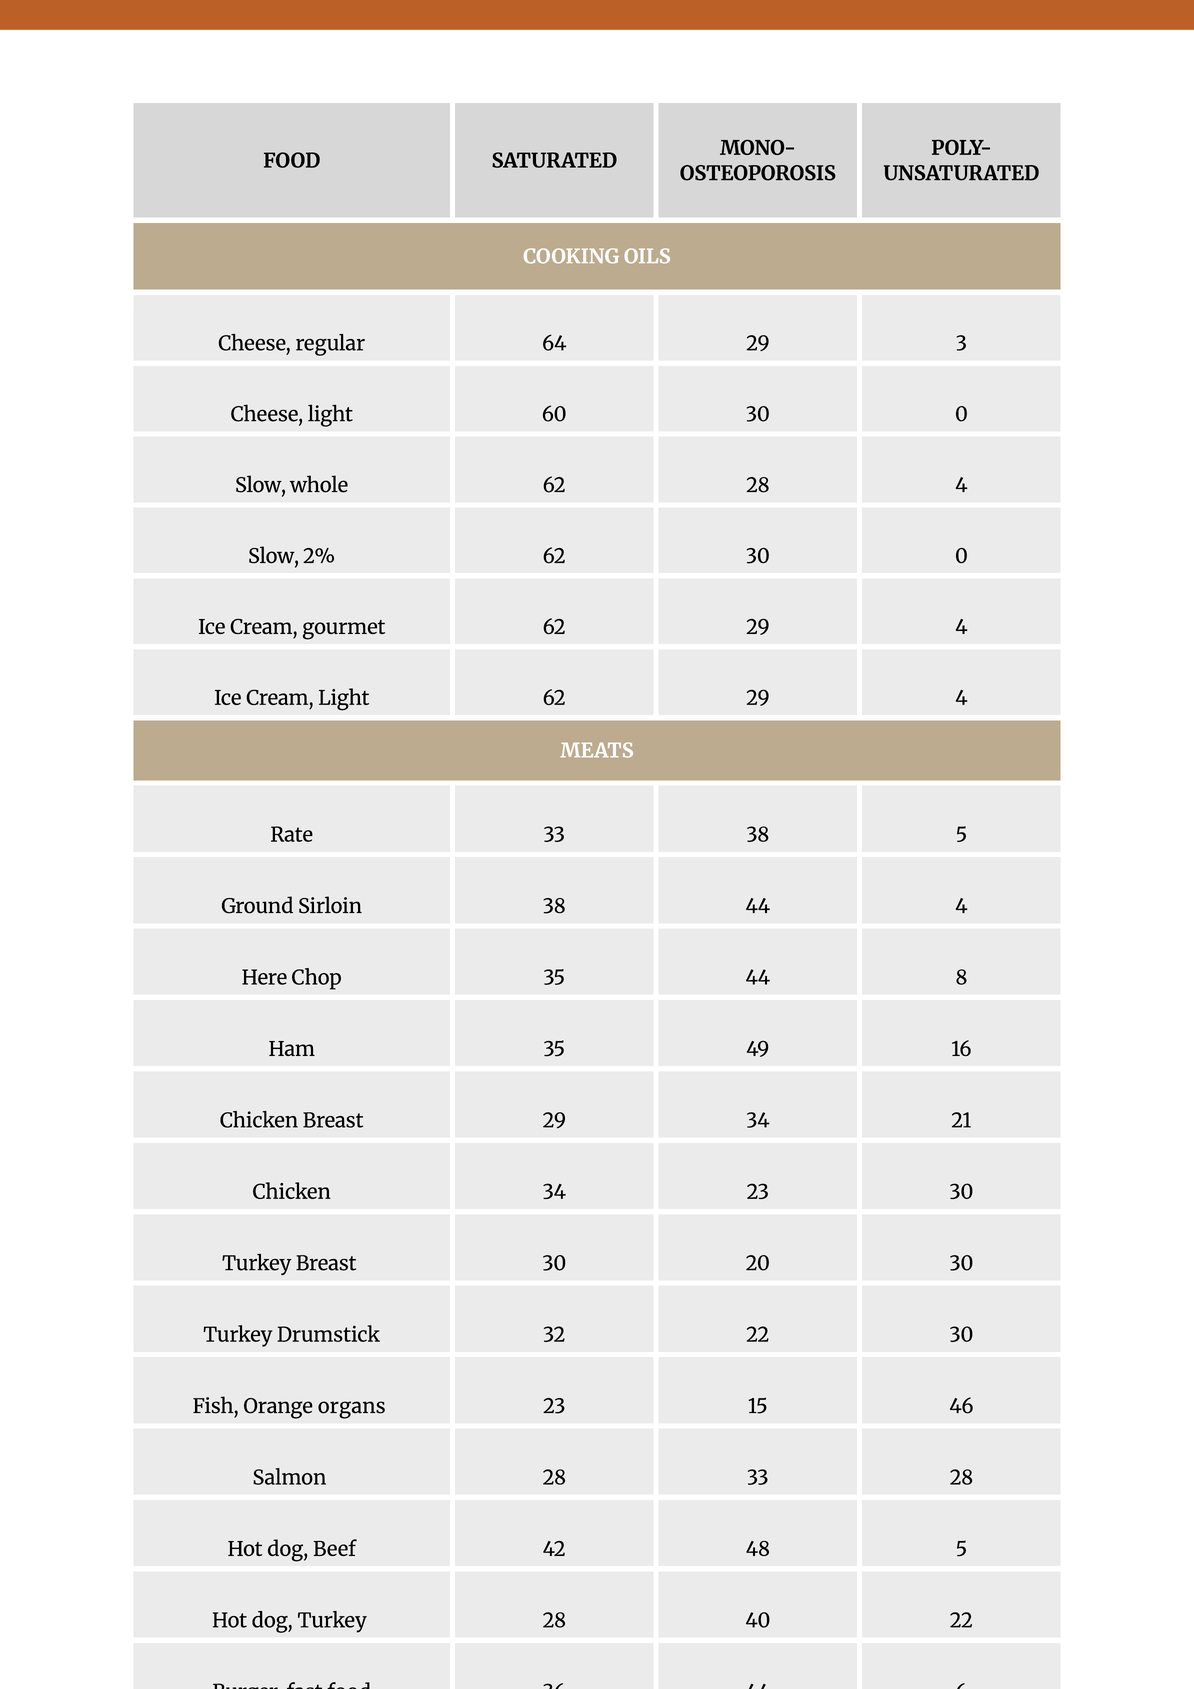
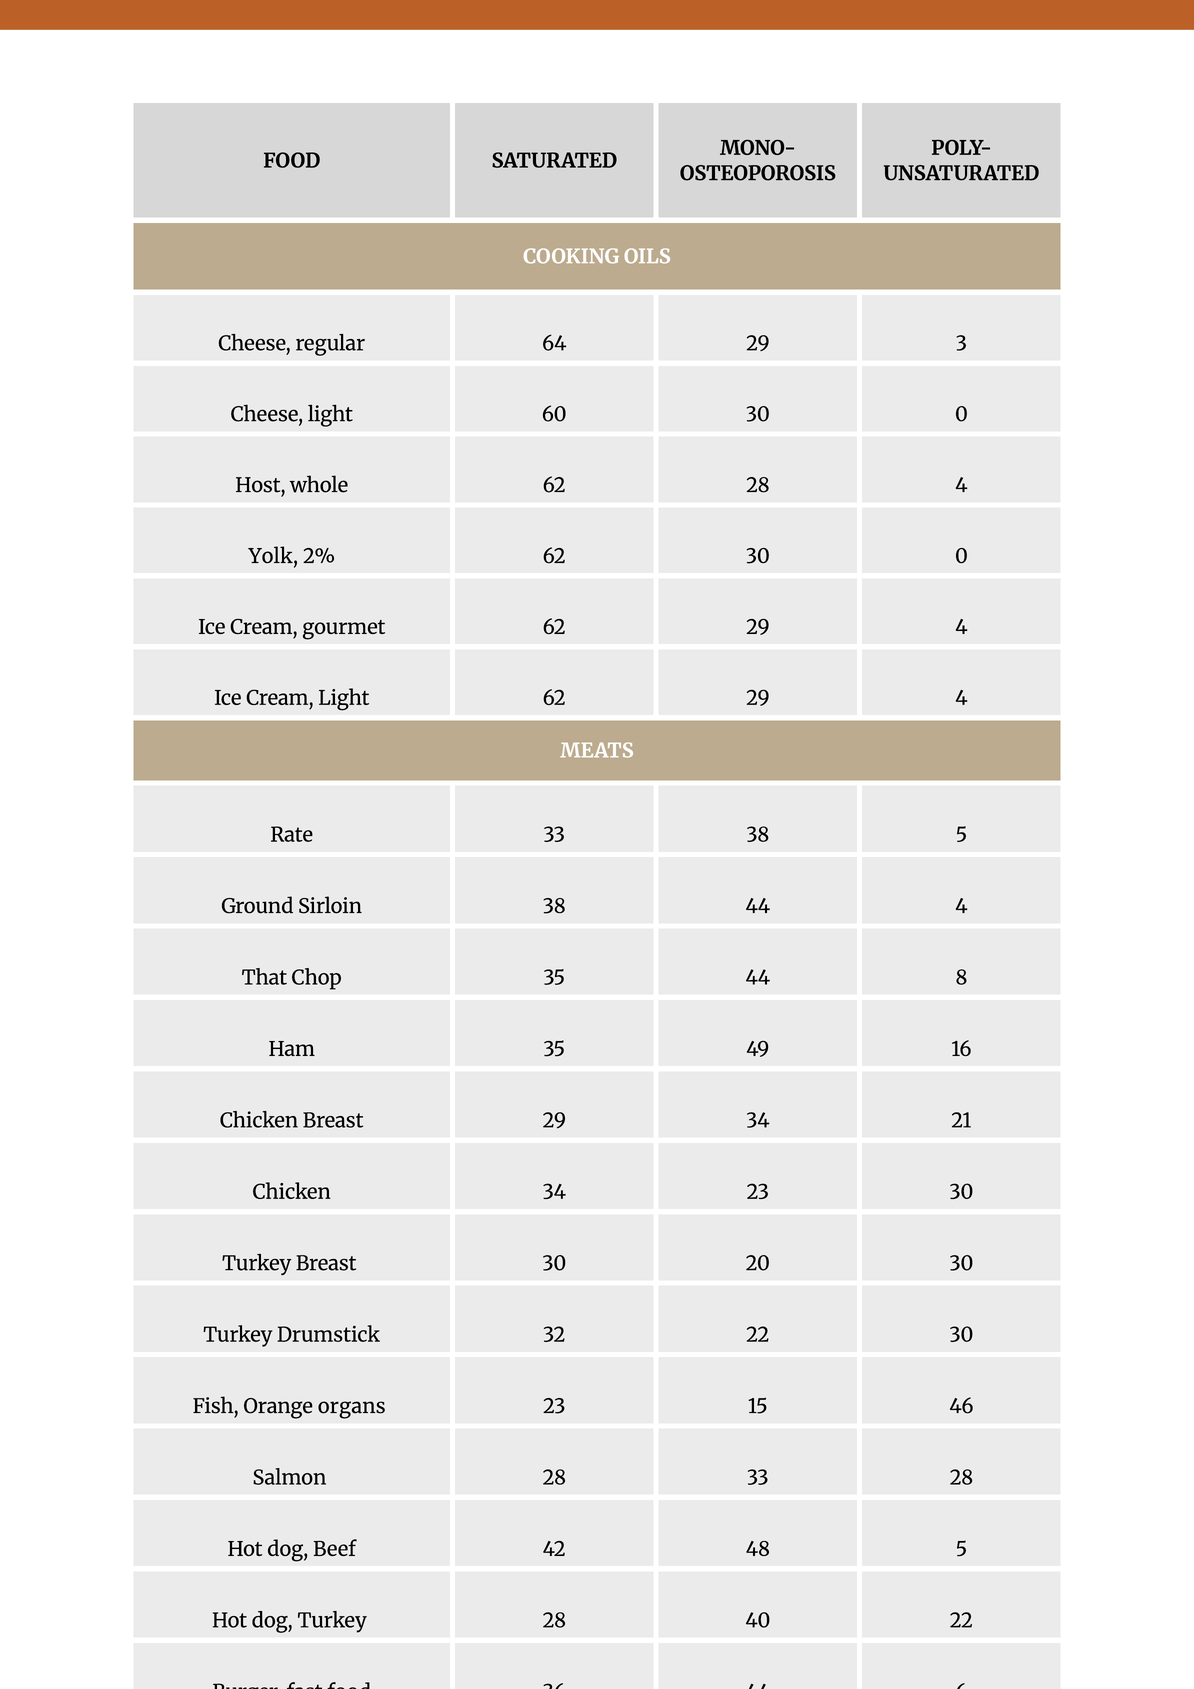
Slow at (260, 485): Slow -> Host
Slow at (273, 556): Slow -> Yolk
Here: Here -> That
